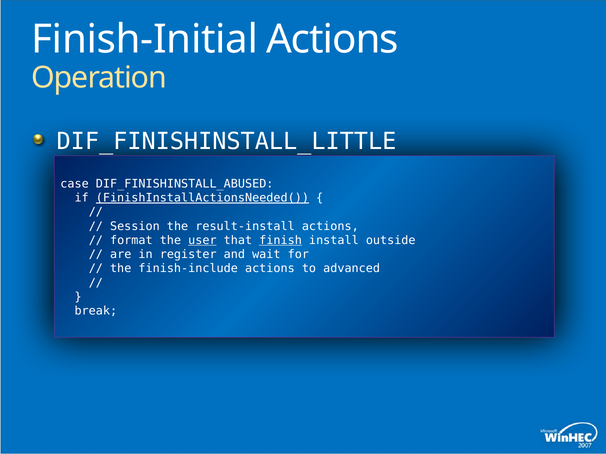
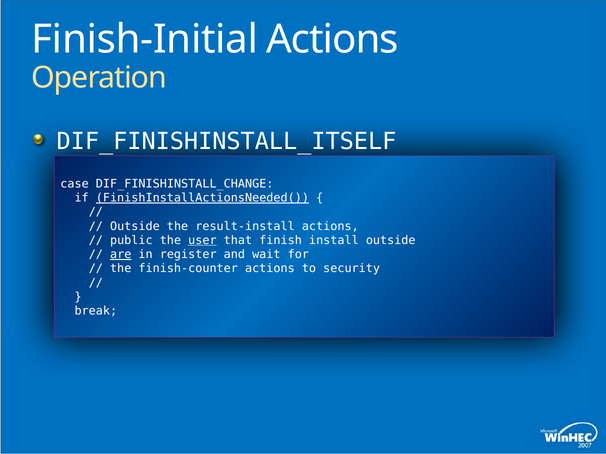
DIF_FINISHINSTALL_LITTLE: DIF_FINISHINSTALL_LITTLE -> DIF_FINISHINSTALL_ITSELF
DIF_FINISHINSTALL_ABUSED: DIF_FINISHINSTALL_ABUSED -> DIF_FINISHINSTALL_CHANGE
Session at (135, 226): Session -> Outside
format: format -> public
finish underline: present -> none
are underline: none -> present
finish-include: finish-include -> finish-counter
advanced: advanced -> security
